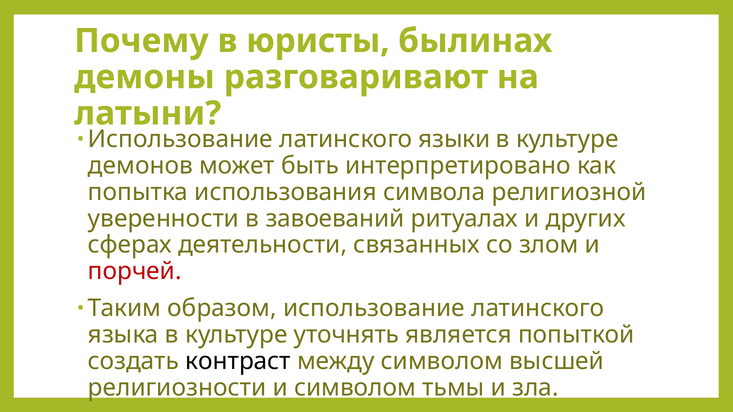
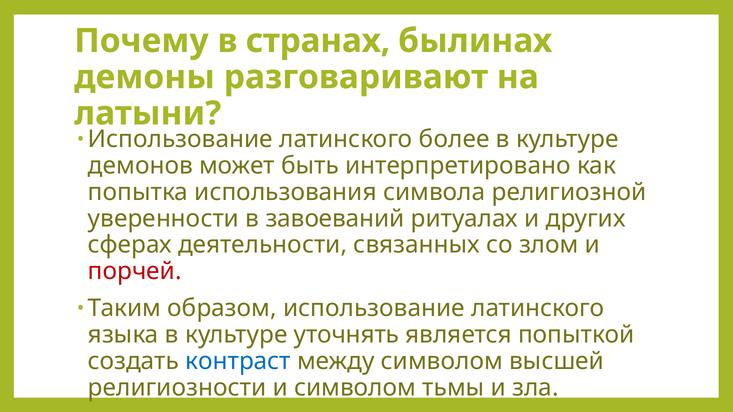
юристы: юристы -> странах
языки: языки -> более
контраст colour: black -> blue
